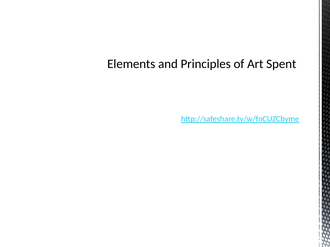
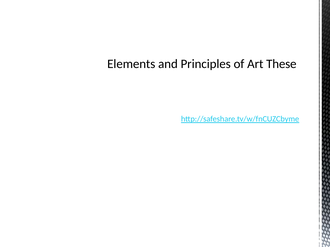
Spent: Spent -> These
